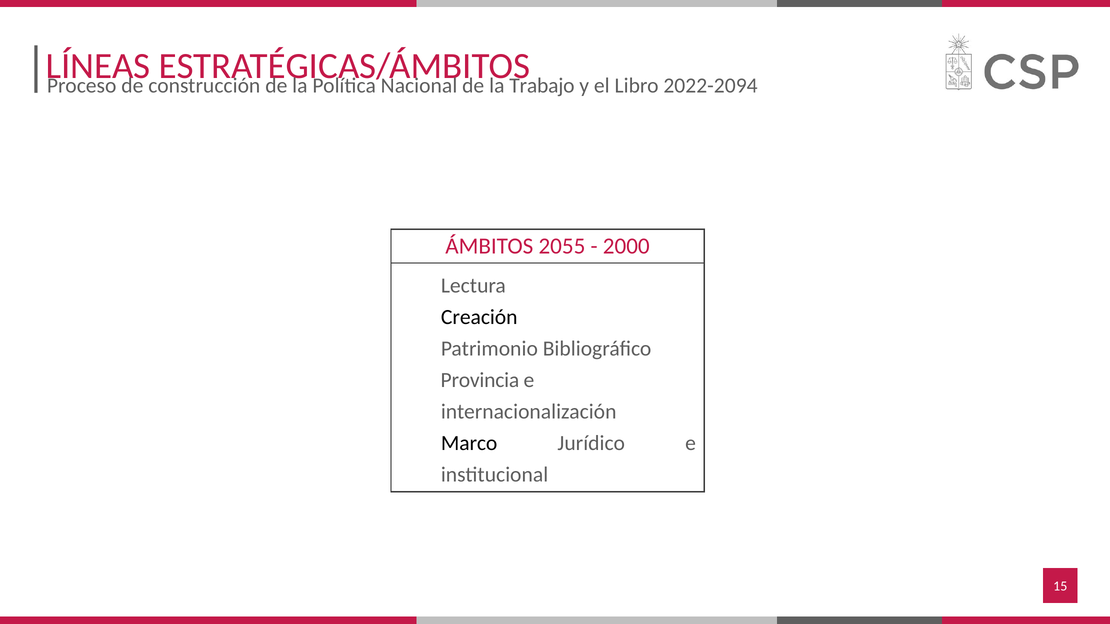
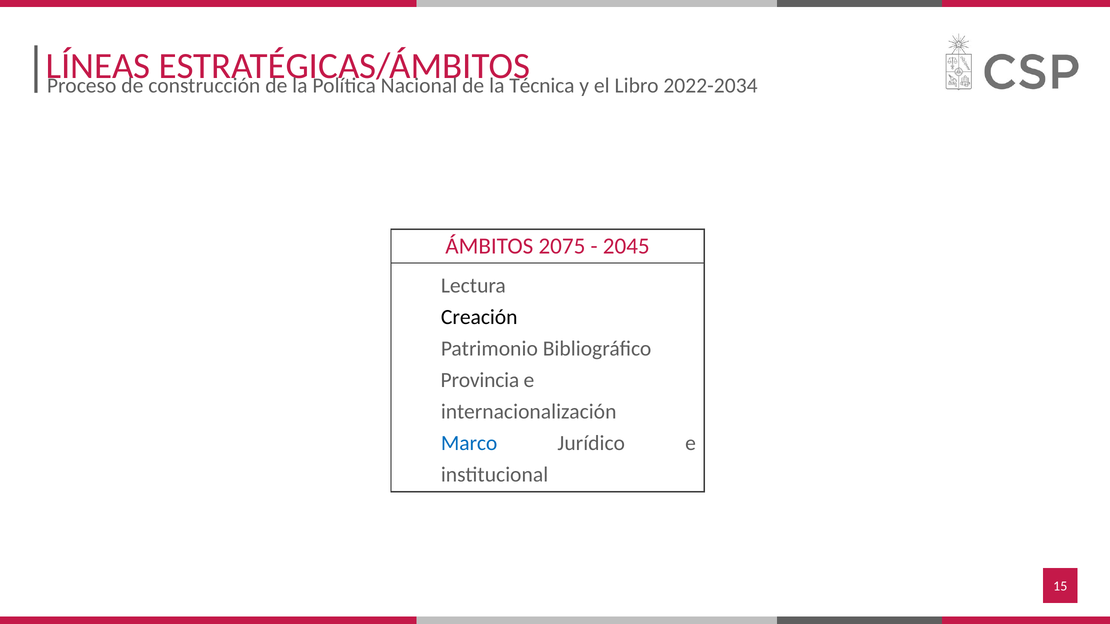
Trabajo: Trabajo -> Técnica
2022-2094: 2022-2094 -> 2022-2034
2055: 2055 -> 2075
2000: 2000 -> 2045
Marco colour: black -> blue
